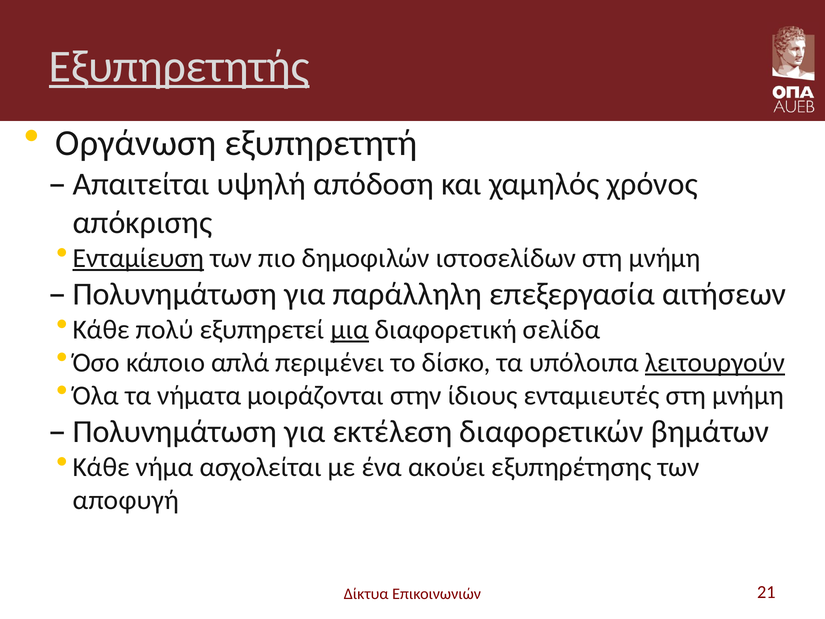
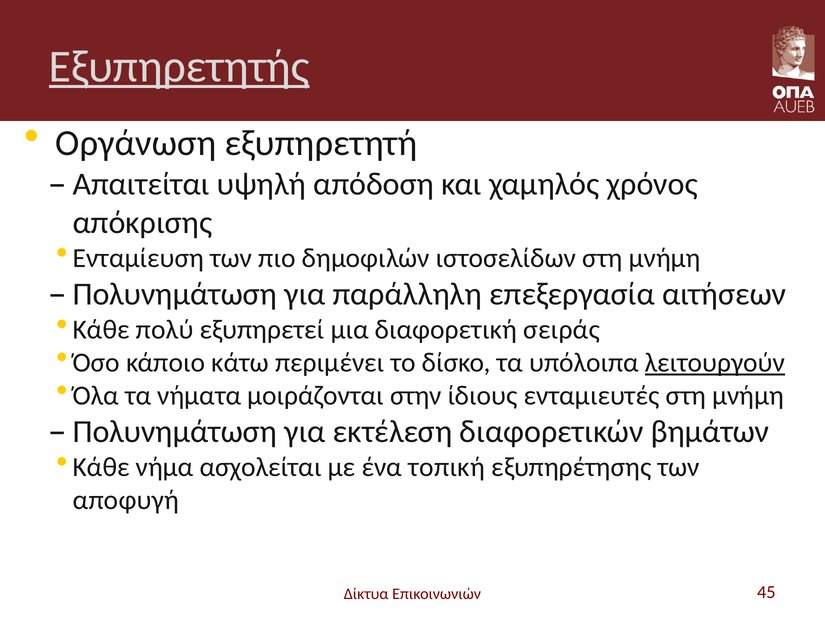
Ενταμίευση underline: present -> none
μια underline: present -> none
σελίδα: σελίδα -> σειράς
απλά: απλά -> κάτω
ακούει: ακούει -> τοπική
21: 21 -> 45
